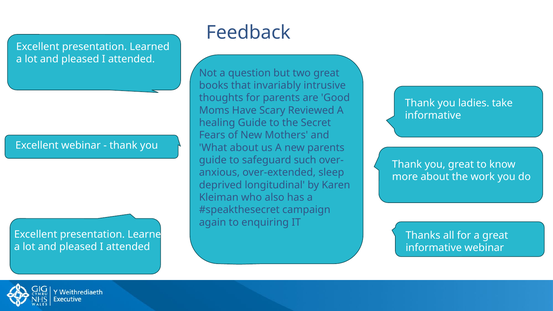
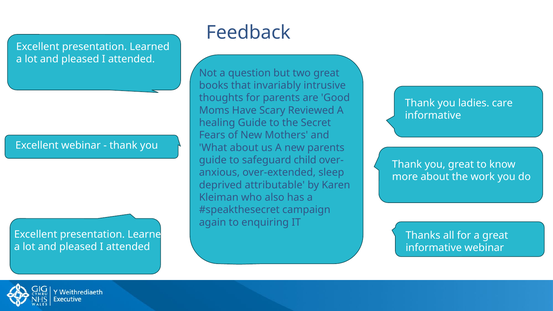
take: take -> care
such: such -> child
longitudinal: longitudinal -> attributable
